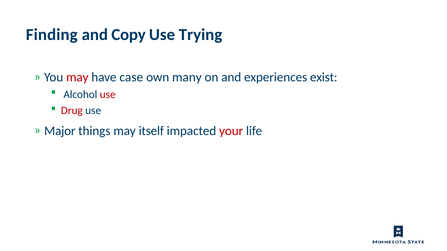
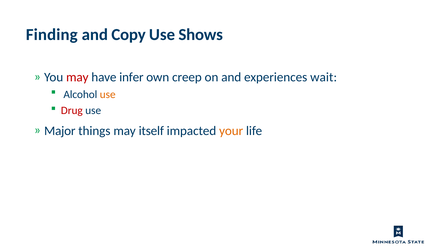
Trying: Trying -> Shows
case: case -> infer
many: many -> creep
exist: exist -> wait
use at (108, 95) colour: red -> orange
your colour: red -> orange
